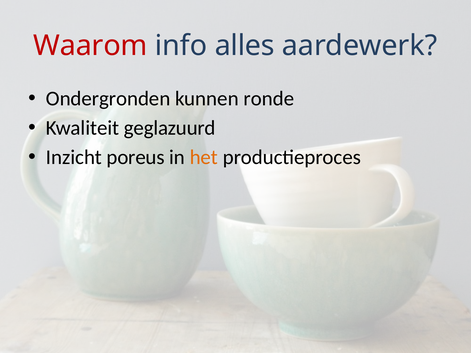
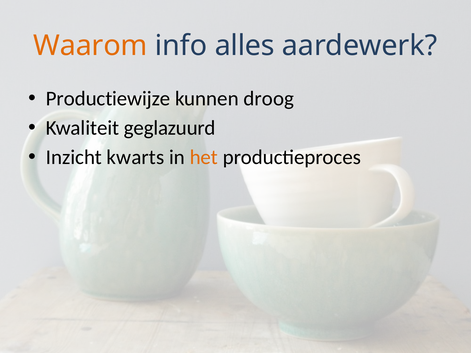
Waarom colour: red -> orange
Ondergronden: Ondergronden -> Productiewijze
ronde: ronde -> droog
poreus: poreus -> kwarts
